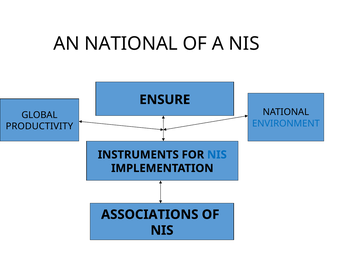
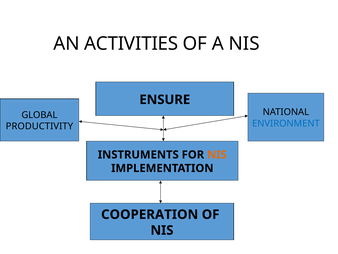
AN NATIONAL: NATIONAL -> ACTIVITIES
NIS at (217, 154) colour: blue -> orange
ASSOCIATIONS: ASSOCIATIONS -> COOPERATION
